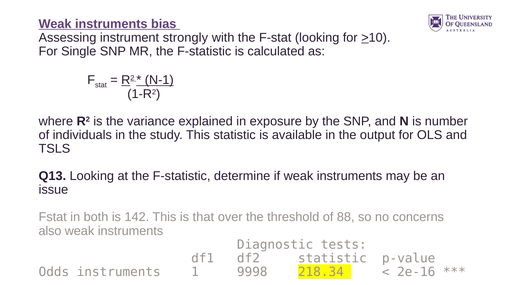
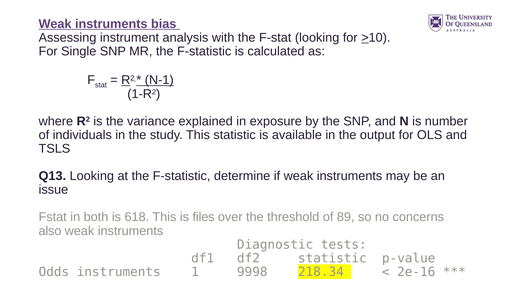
strongly: strongly -> analysis
142: 142 -> 618
that: that -> files
88: 88 -> 89
